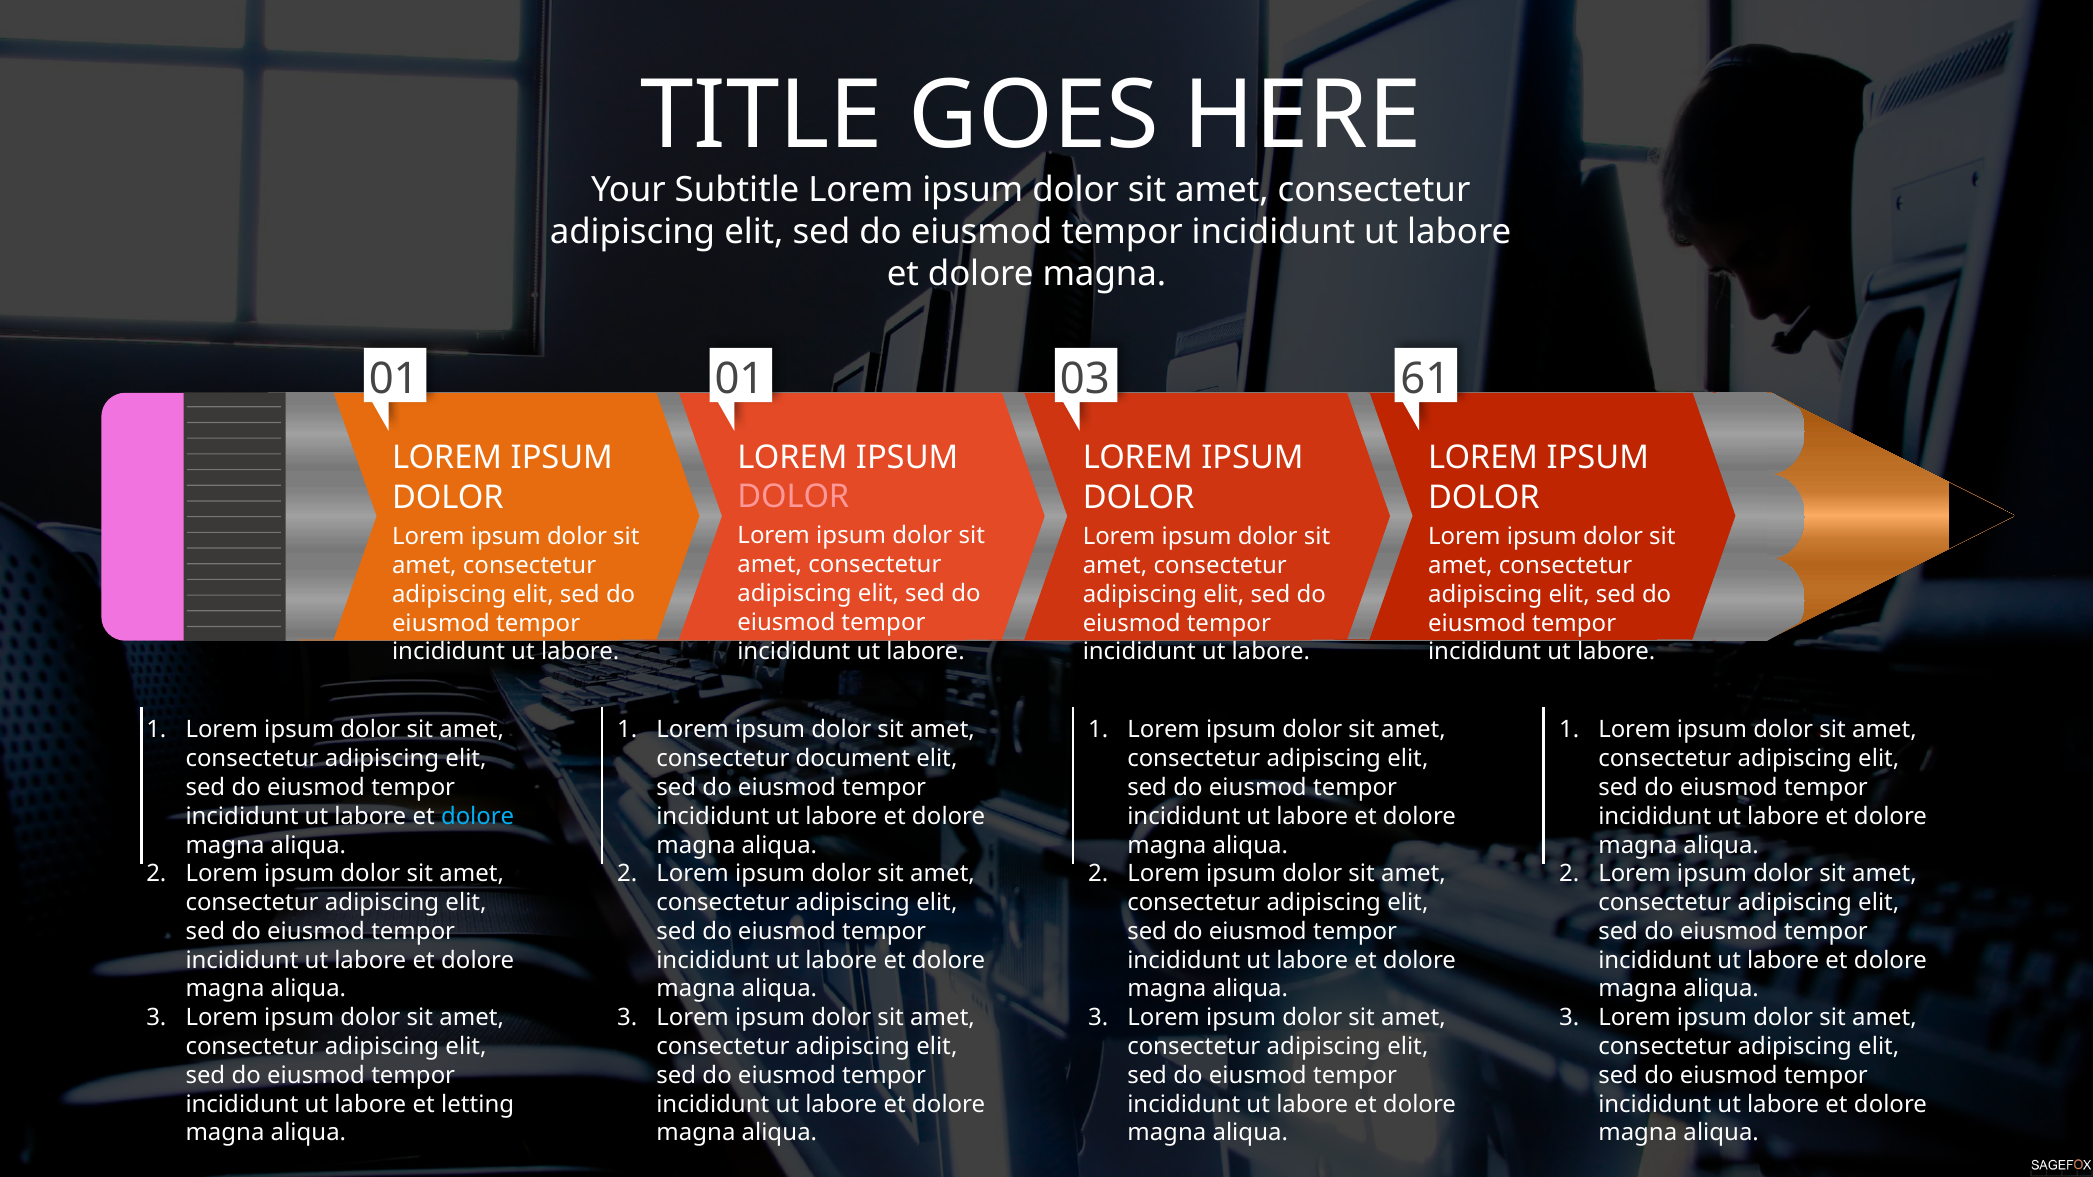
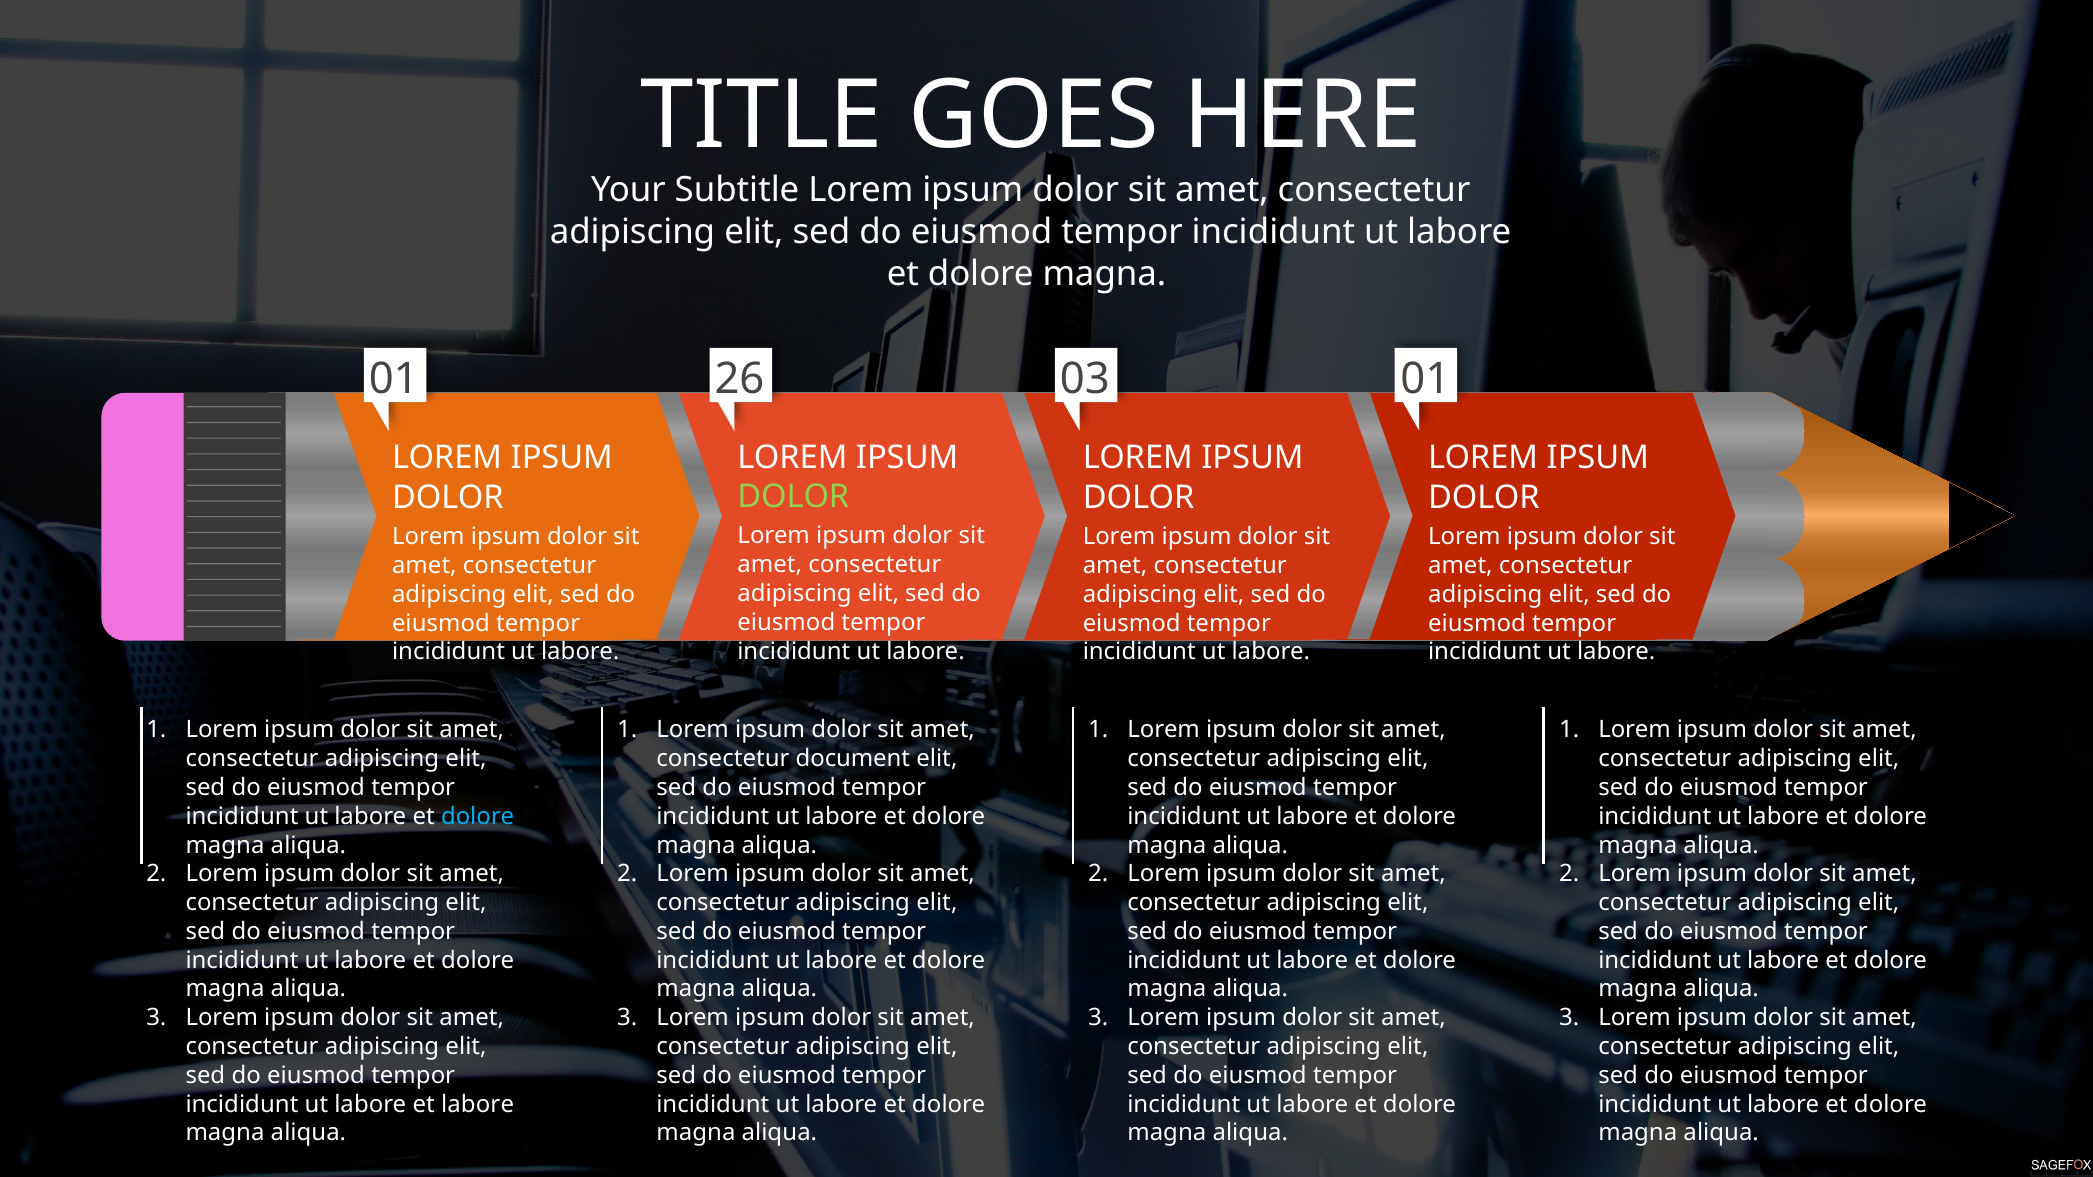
01 01: 01 -> 26
03 61: 61 -> 01
DOLOR at (793, 497) colour: pink -> light green
et letting: letting -> labore
